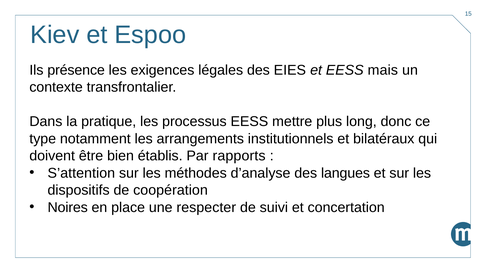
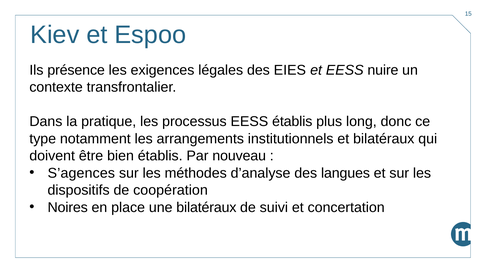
mais: mais -> nuire
EESS mettre: mettre -> établis
rapports: rapports -> nouveau
S’attention: S’attention -> S’agences
une respecter: respecter -> bilatéraux
